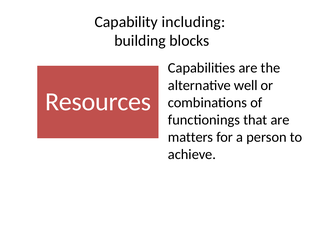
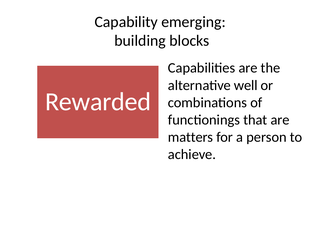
including: including -> emerging
Resources: Resources -> Rewarded
